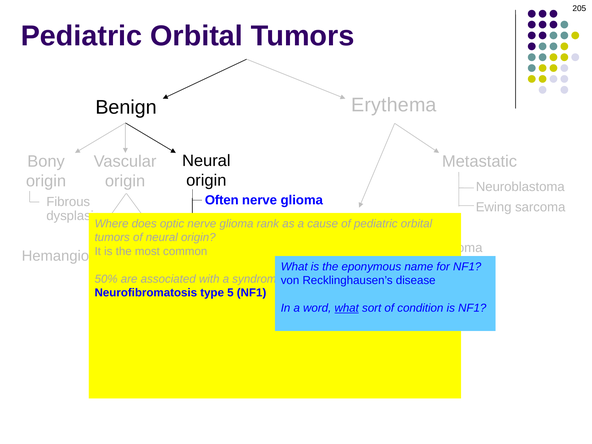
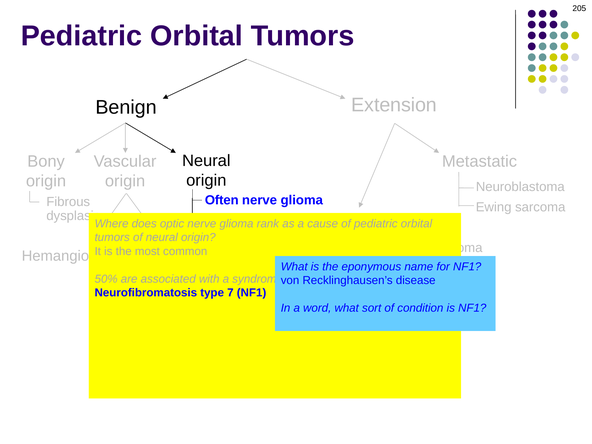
Benign Erythema: Erythema -> Extension
5: 5 -> 7
what at (347, 308) underline: present -> none
